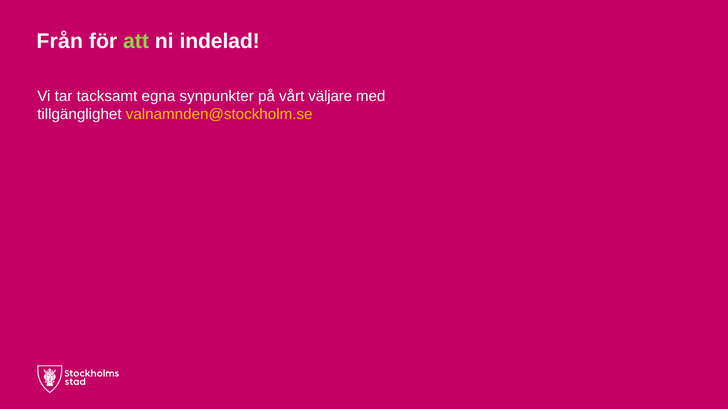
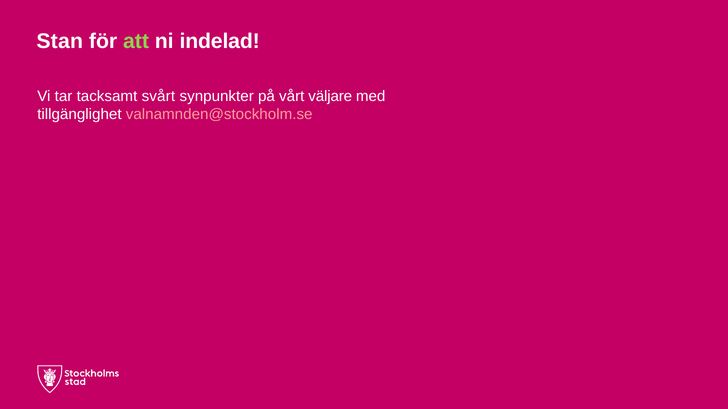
Från: Från -> Stan
egna: egna -> svårt
valnamnden@stockholm.se colour: yellow -> pink
